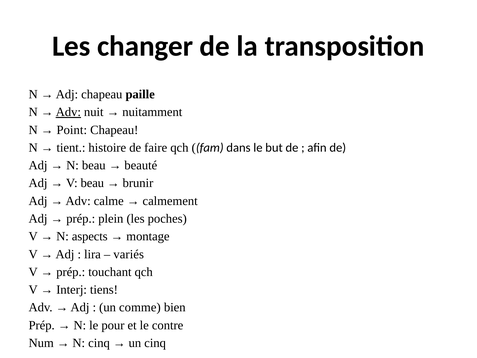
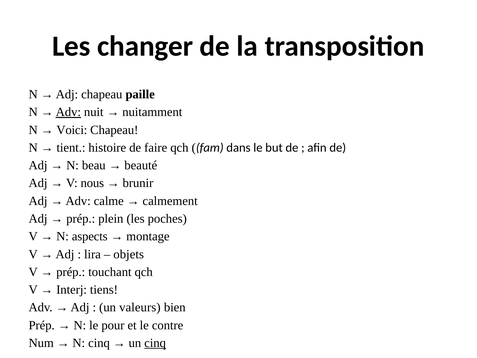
Point: Point -> Voici
V beau: beau -> nous
variés: variés -> objets
comme: comme -> valeurs
cinq at (155, 343) underline: none -> present
